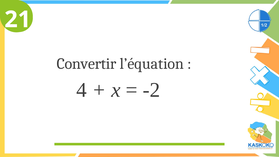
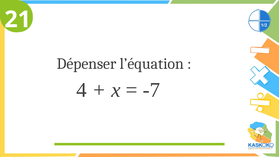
Convertir: Convertir -> Dépenser
-2: -2 -> -7
